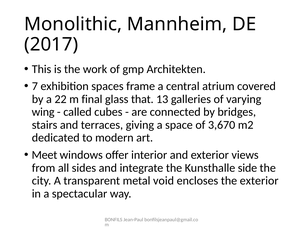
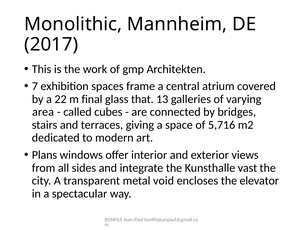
wing: wing -> area
3,670: 3,670 -> 5,716
Meet: Meet -> Plans
side: side -> vast
the exterior: exterior -> elevator
